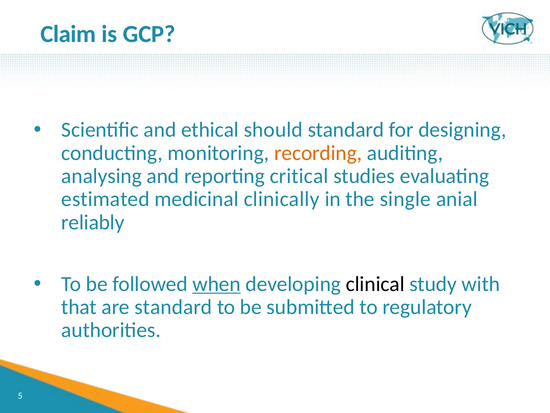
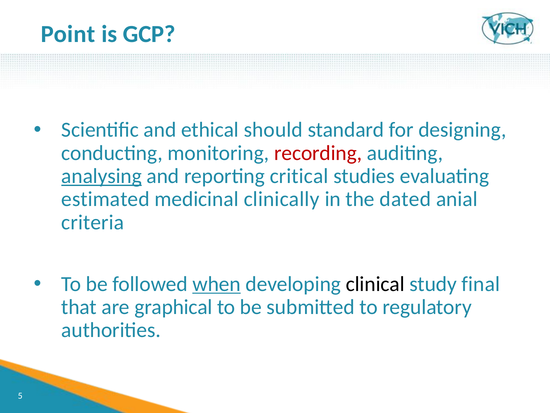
Claim: Claim -> Point
recording colour: orange -> red
analysing underline: none -> present
single: single -> dated
reliably: reliably -> criteria
with: with -> final
are standard: standard -> graphical
